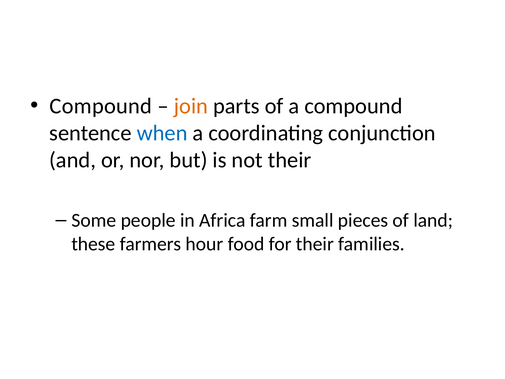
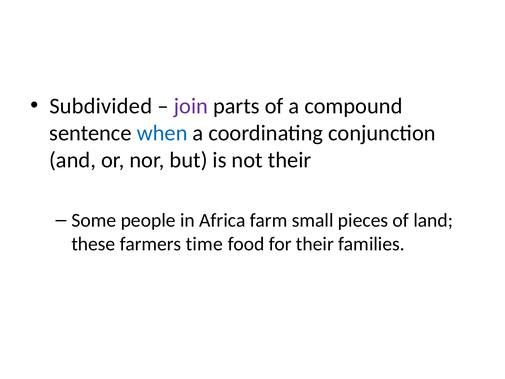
Compound at (101, 106): Compound -> Subdivided
join colour: orange -> purple
hour: hour -> time
